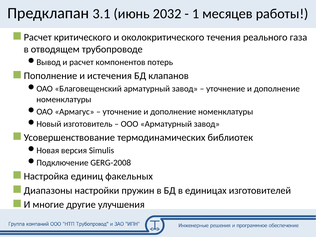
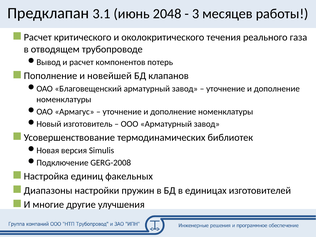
2032: 2032 -> 2048
1: 1 -> 3
истечения: истечения -> новейшей
